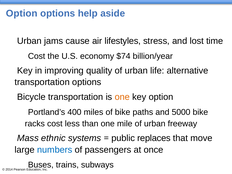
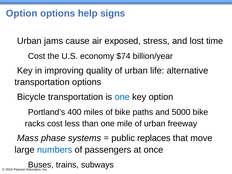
aside: aside -> signs
lifestyles: lifestyles -> exposed
one at (122, 97) colour: orange -> blue
ethnic: ethnic -> phase
